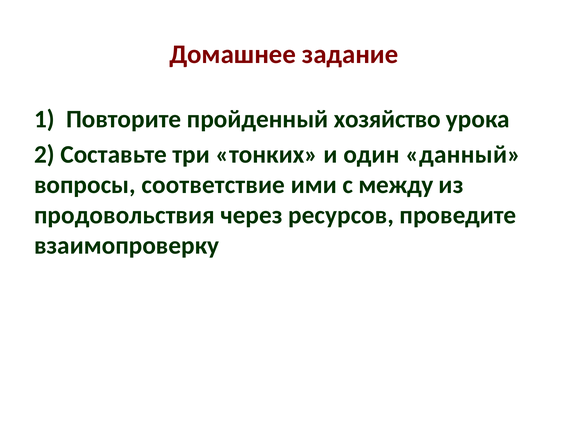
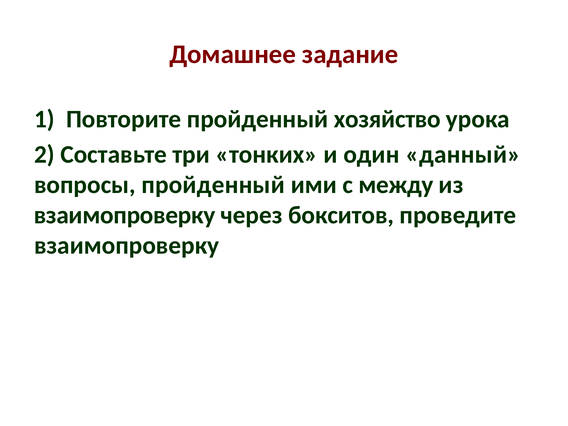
вопросы соответствие: соответствие -> пройденный
продовольствия at (124, 215): продовольствия -> взаимопроверку
ресурсов: ресурсов -> бокситов
